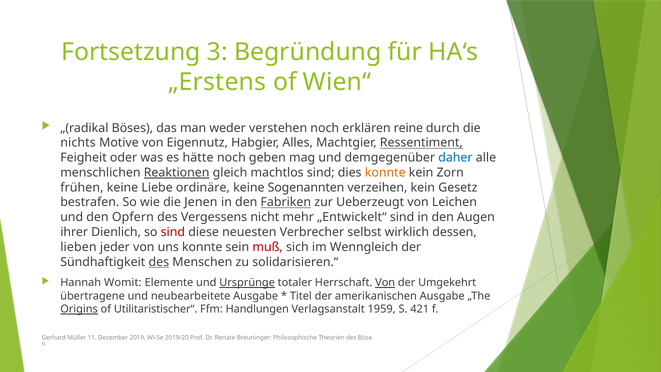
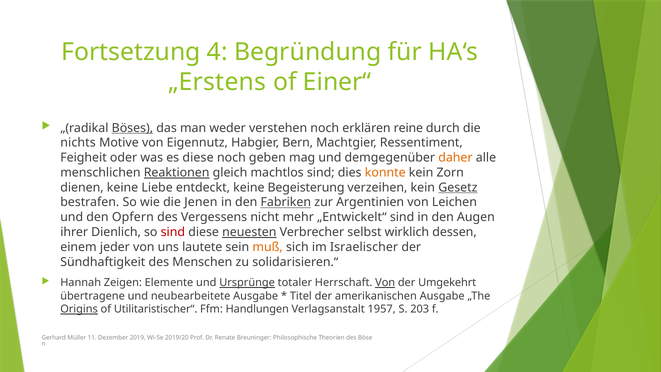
3: 3 -> 4
Wien“: Wien“ -> Einer“
Böses underline: none -> present
Alles: Alles -> Bern
Ressentiment underline: present -> none
es hätte: hätte -> diese
daher colour: blue -> orange
frühen: frühen -> dienen
ordinäre: ordinäre -> entdeckt
Sogenannten: Sogenannten -> Begeisterung
Gesetz underline: none -> present
Ueberzeugt: Ueberzeugt -> Argentinien
neuesten underline: none -> present
lieben: lieben -> einem
uns konnte: konnte -> lautete
muß colour: red -> orange
Wenngleich: Wenngleich -> Israelischer
des at (159, 262) underline: present -> none
Womit: Womit -> Zeigen
1959: 1959 -> 1957
421: 421 -> 203
